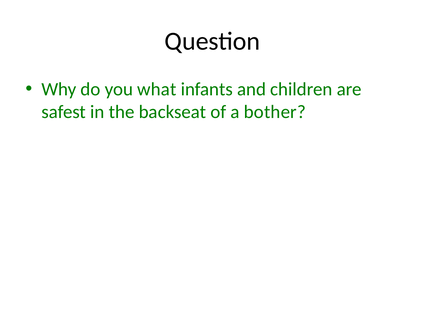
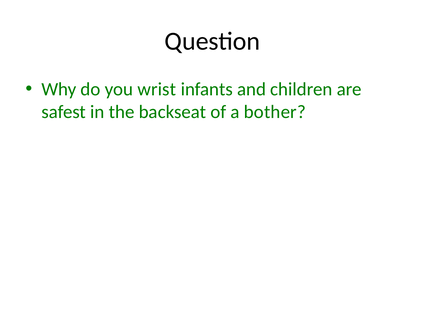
what: what -> wrist
